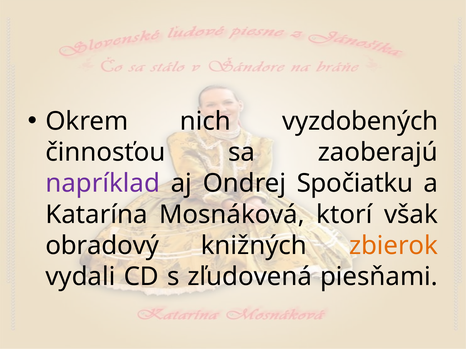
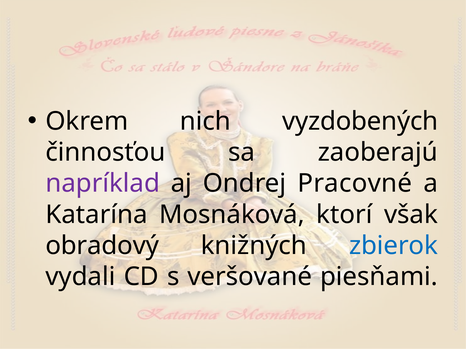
Spočiatku: Spočiatku -> Pracovné
zbierok colour: orange -> blue
zľudovená: zľudovená -> veršované
